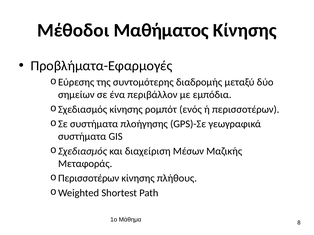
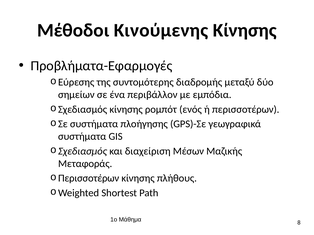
Μαθήματος: Μαθήματος -> Κινούμενης
